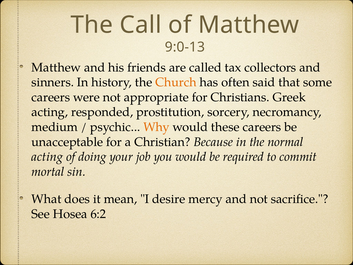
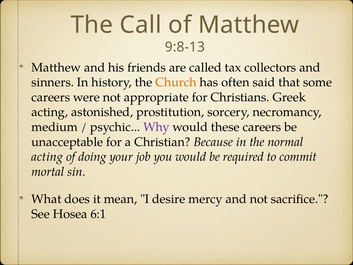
9:0-13: 9:0-13 -> 9:8-13
responded: responded -> astonished
Why colour: orange -> purple
6:2: 6:2 -> 6:1
